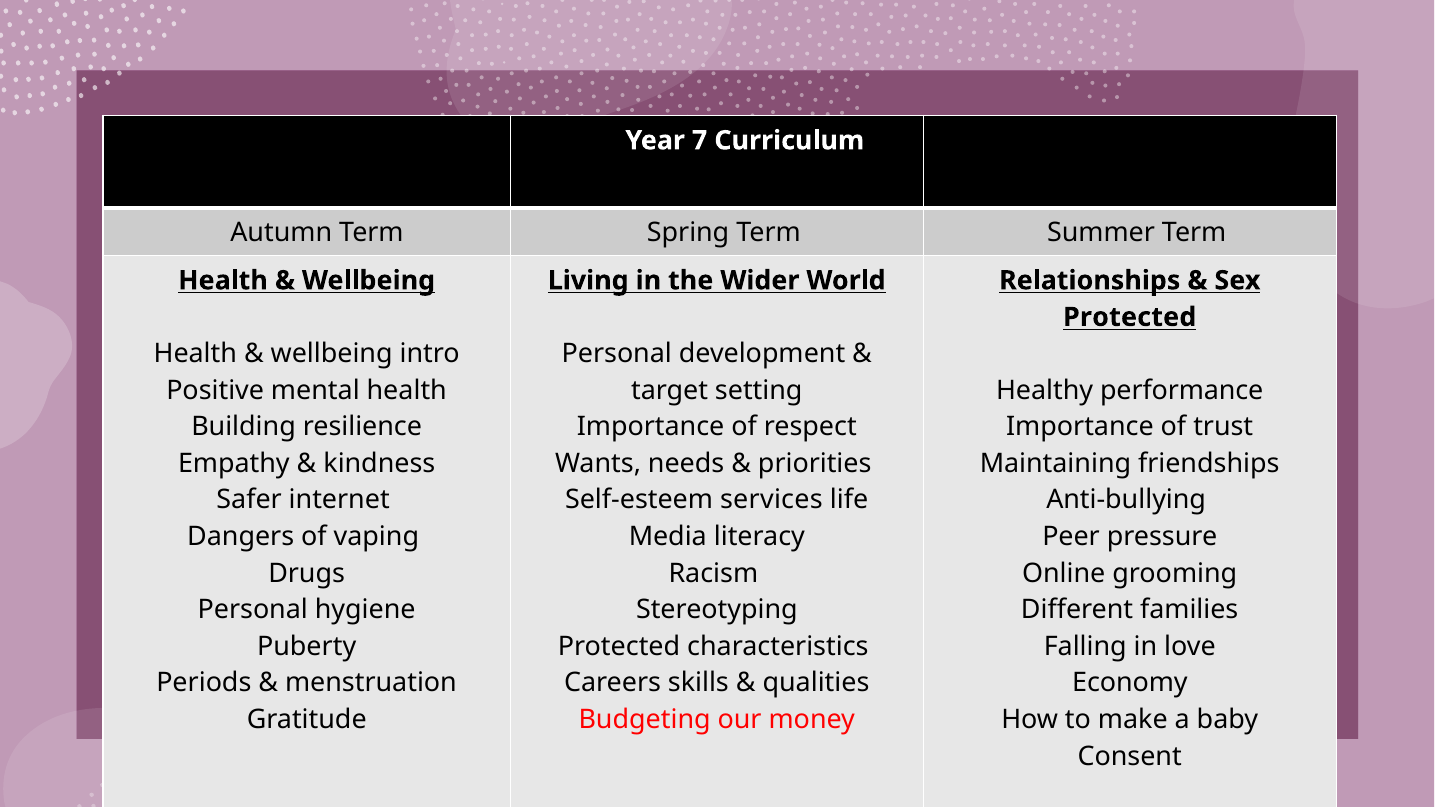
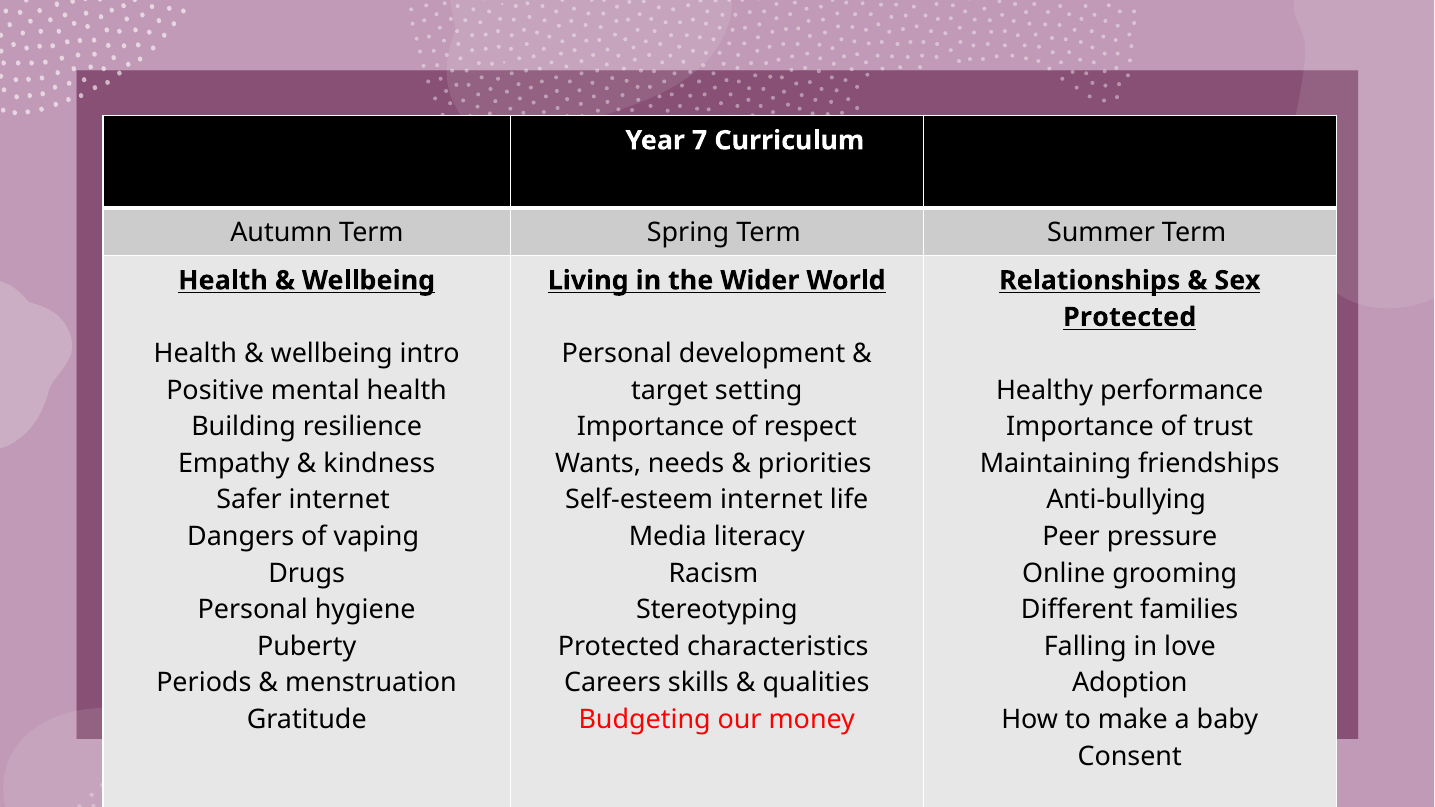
Self-esteem services: services -> internet
Economy: Economy -> Adoption
